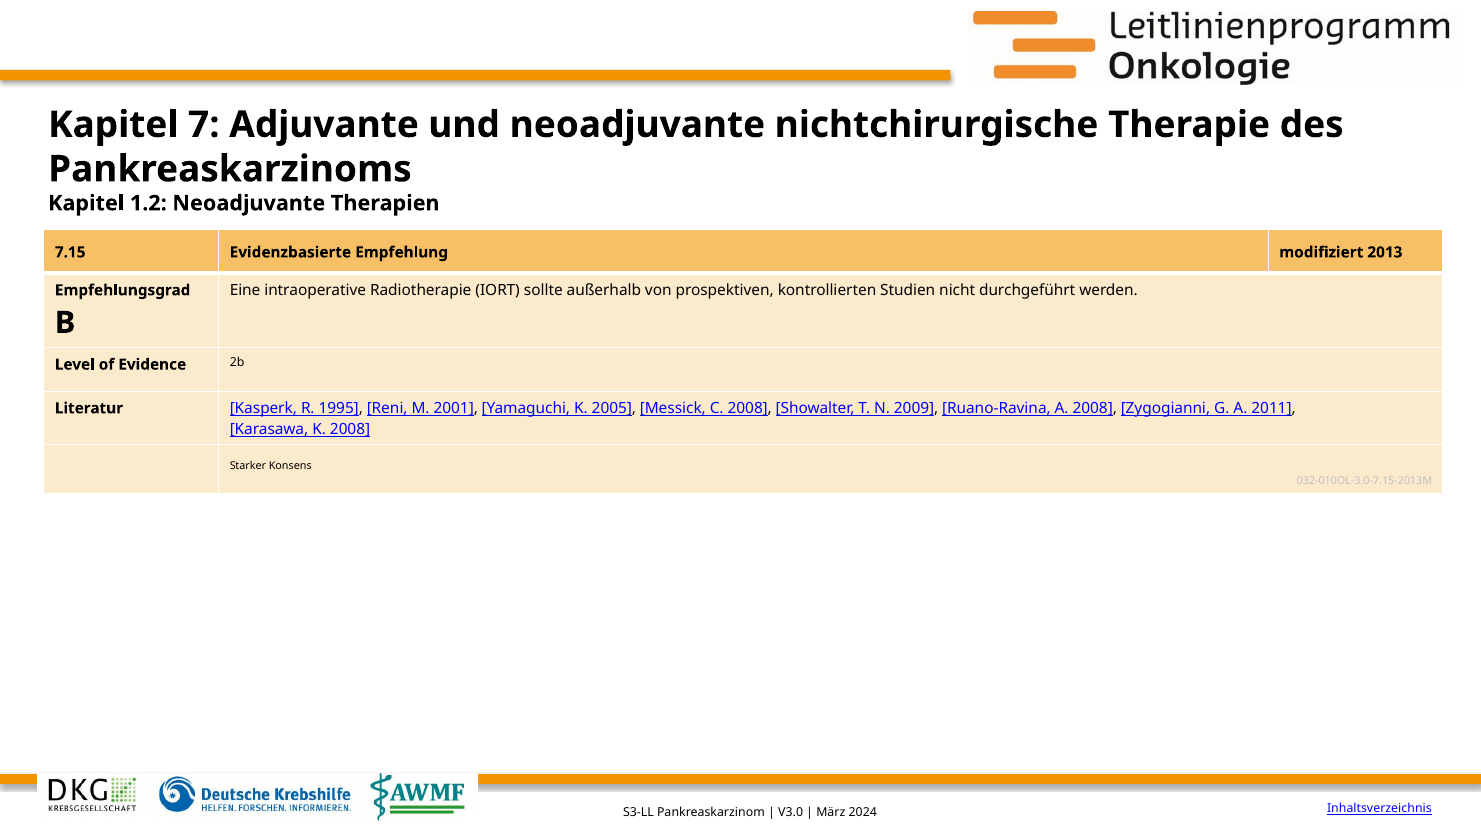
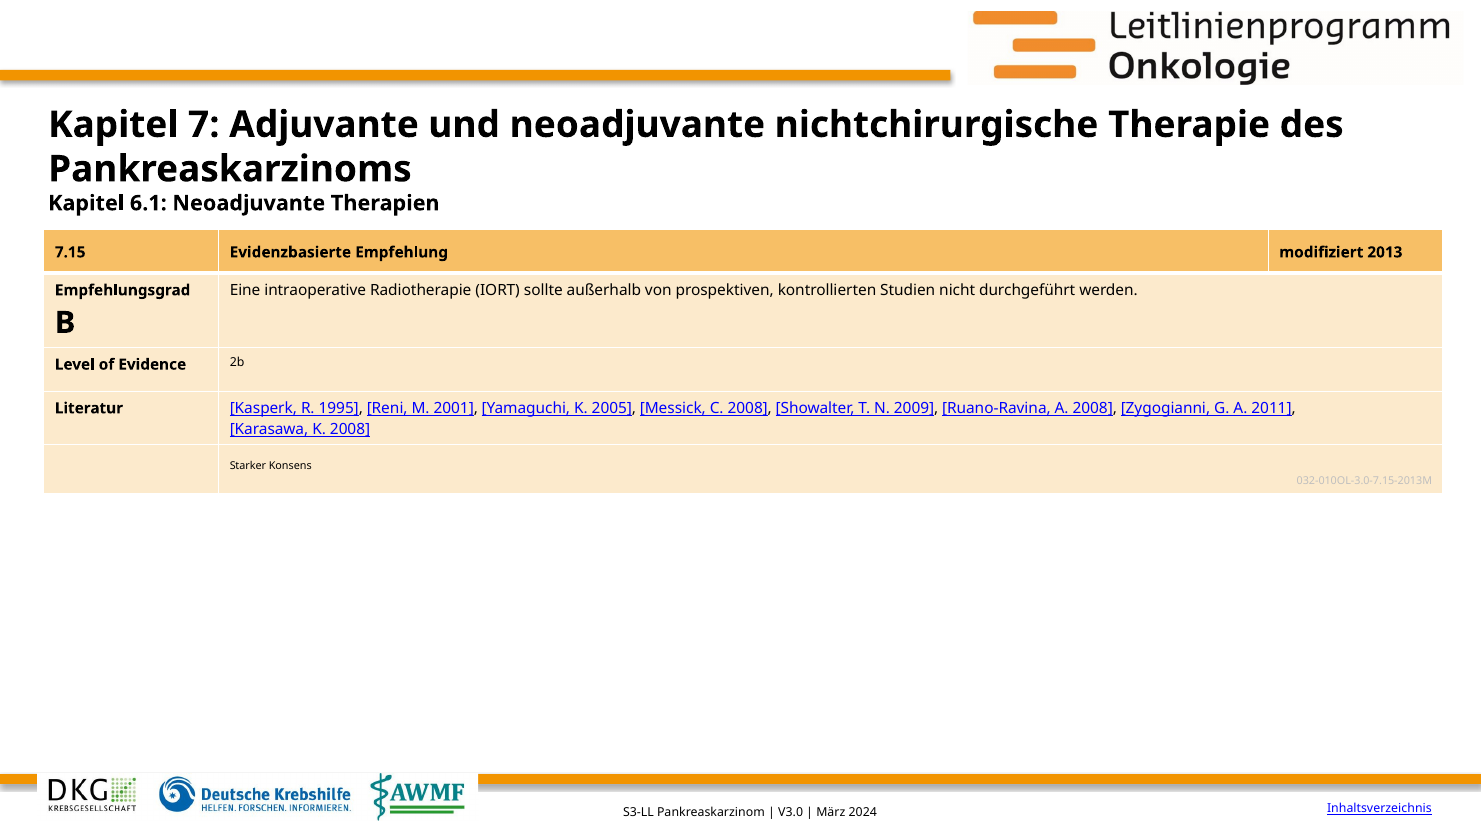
1.2: 1.2 -> 6.1
